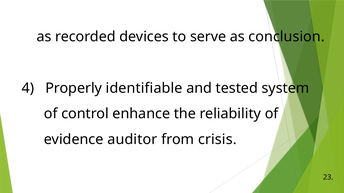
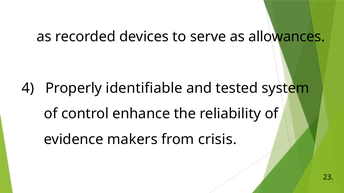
conclusion: conclusion -> allowances
auditor: auditor -> makers
